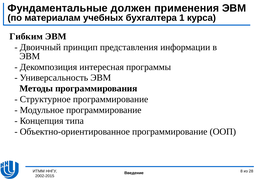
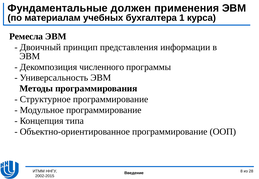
Гибким: Гибким -> Ремесла
интересная: интересная -> численного
